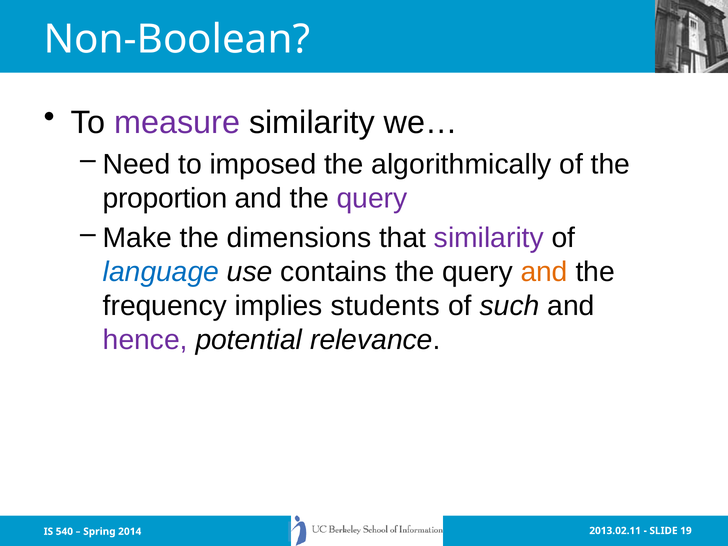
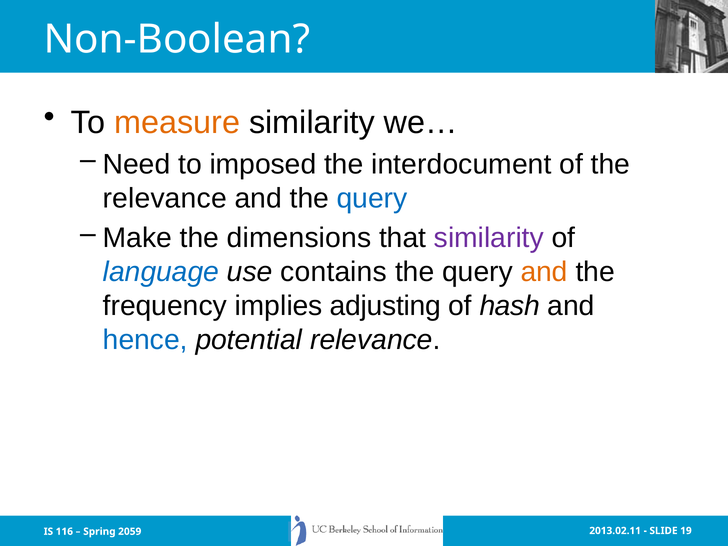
measure colour: purple -> orange
algorithmically: algorithmically -> interdocument
proportion at (165, 198): proportion -> relevance
query at (372, 198) colour: purple -> blue
students: students -> adjusting
such: such -> hash
hence colour: purple -> blue
540: 540 -> 116
2014: 2014 -> 2059
